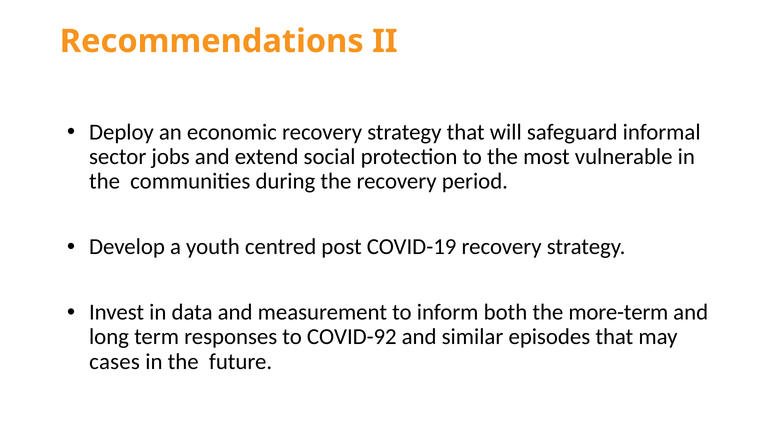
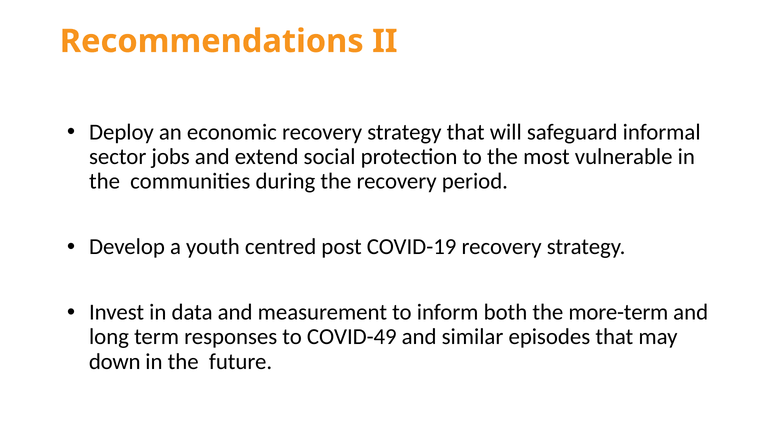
COVID-92: COVID-92 -> COVID-49
cases: cases -> down
